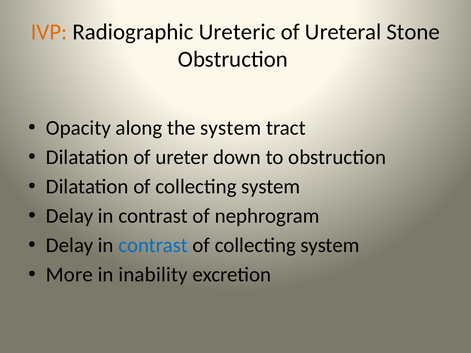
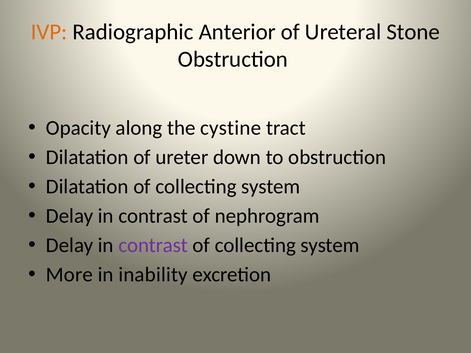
Ureteric: Ureteric -> Anterior
the system: system -> cystine
contrast at (153, 246) colour: blue -> purple
